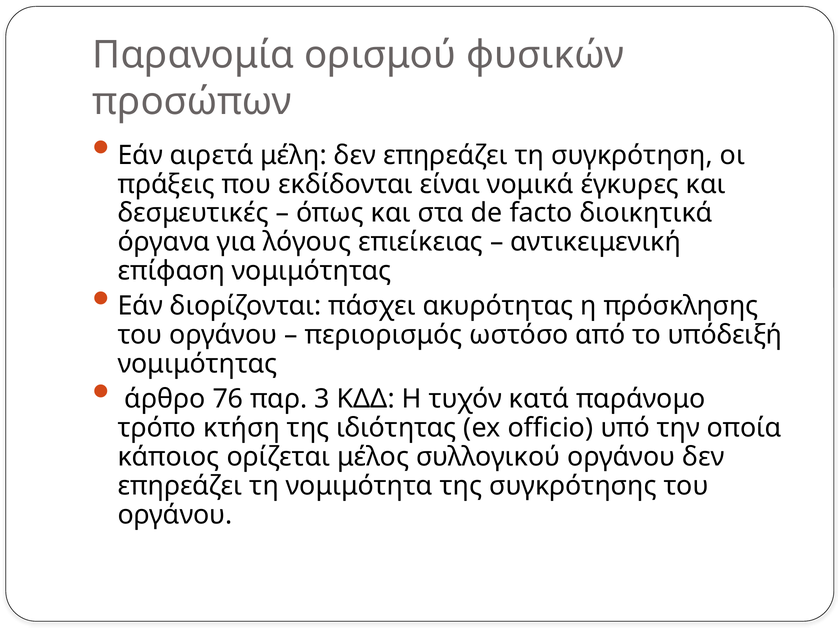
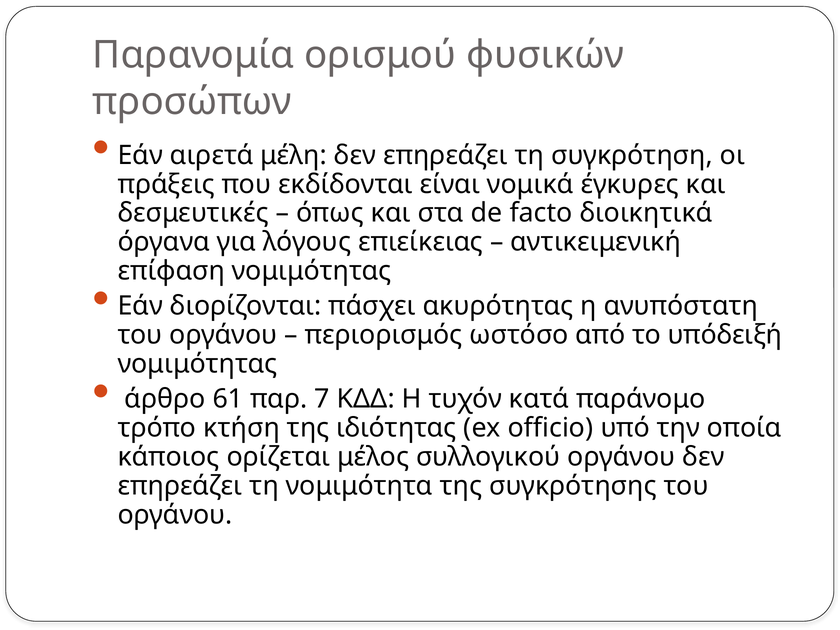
πρόσκλησης: πρόσκλησης -> ανυπόστατη
76: 76 -> 61
3: 3 -> 7
